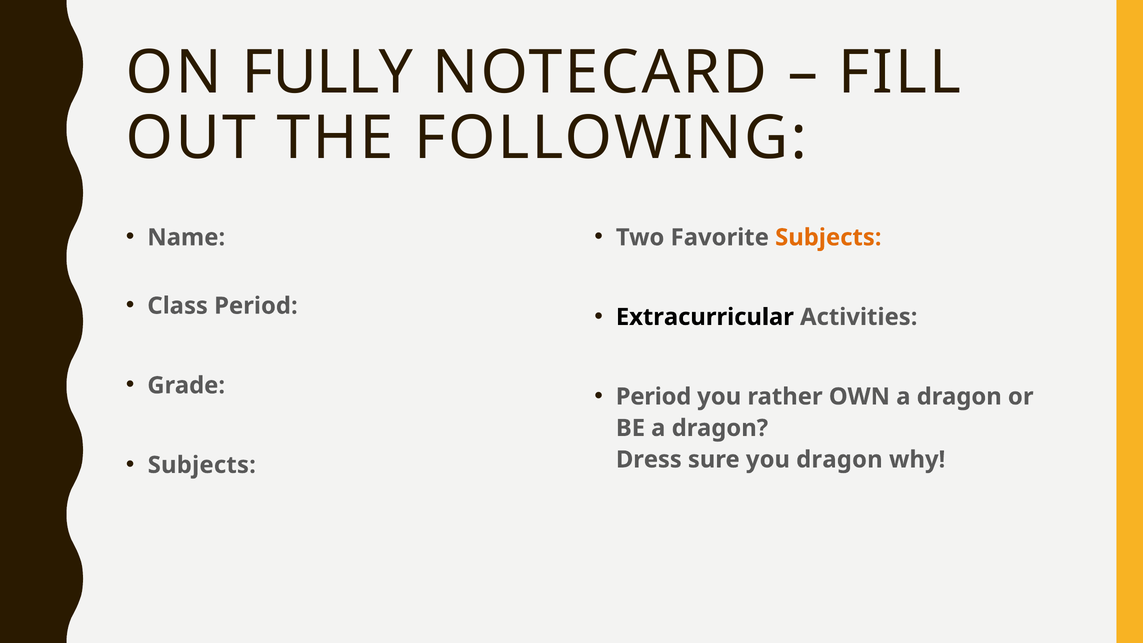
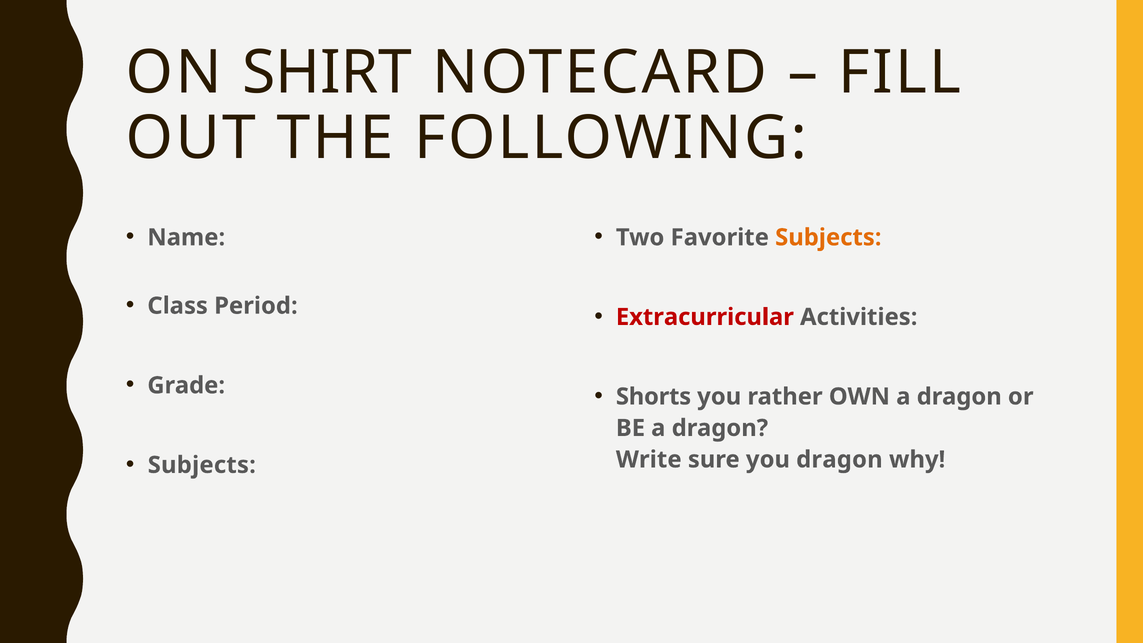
FULLY: FULLY -> SHIRT
Extracurricular colour: black -> red
Period at (654, 397): Period -> Shorts
Dress: Dress -> Write
